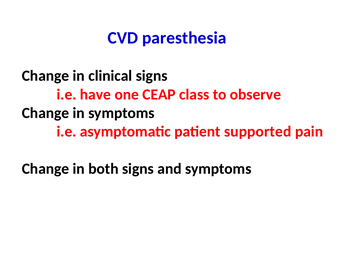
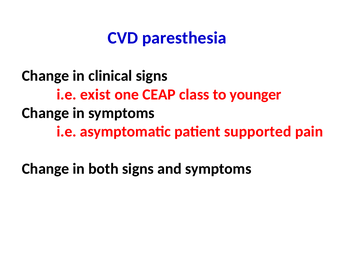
have: have -> exist
observe: observe -> younger
